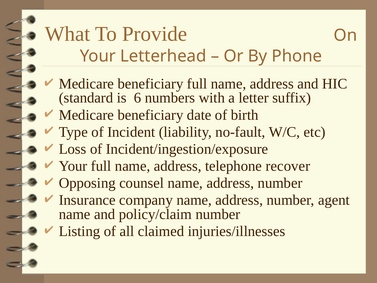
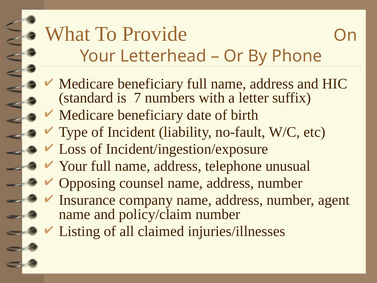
6: 6 -> 7
recover: recover -> unusual
